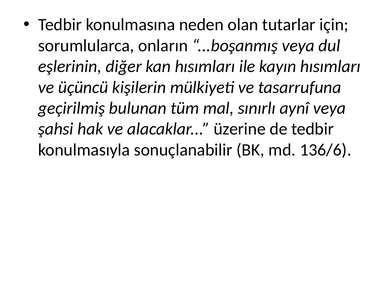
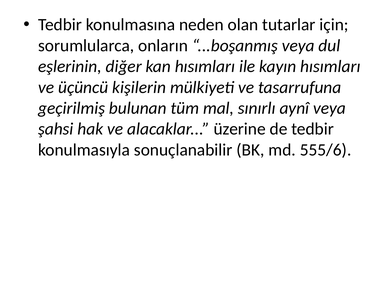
136/6: 136/6 -> 555/6
